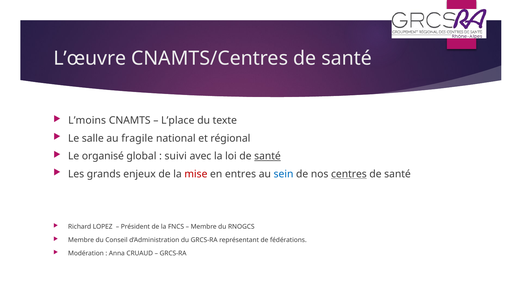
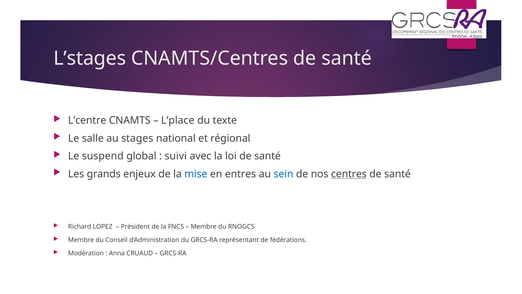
L’œuvre: L’œuvre -> L’stages
L’moins: L’moins -> L’centre
fragile: fragile -> stages
organisé: organisé -> suspend
santé at (267, 156) underline: present -> none
mise colour: red -> blue
